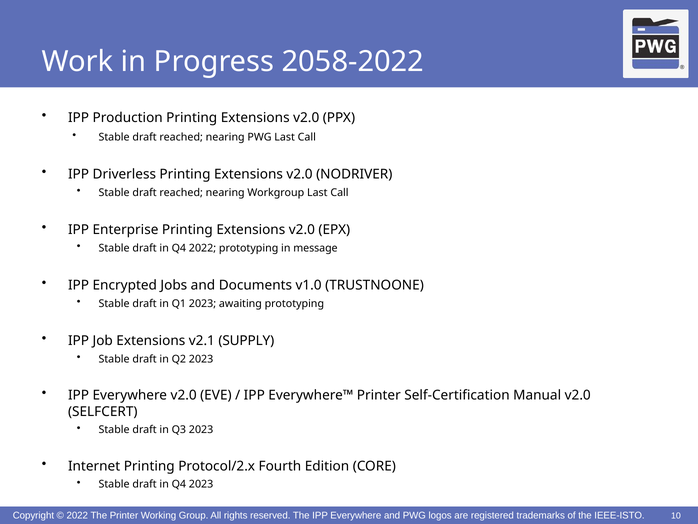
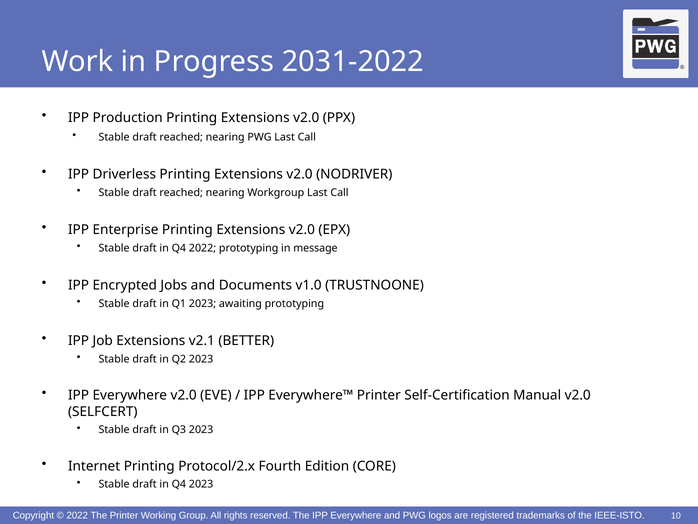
2058-2022: 2058-2022 -> 2031-2022
SUPPLY: SUPPLY -> BETTER
